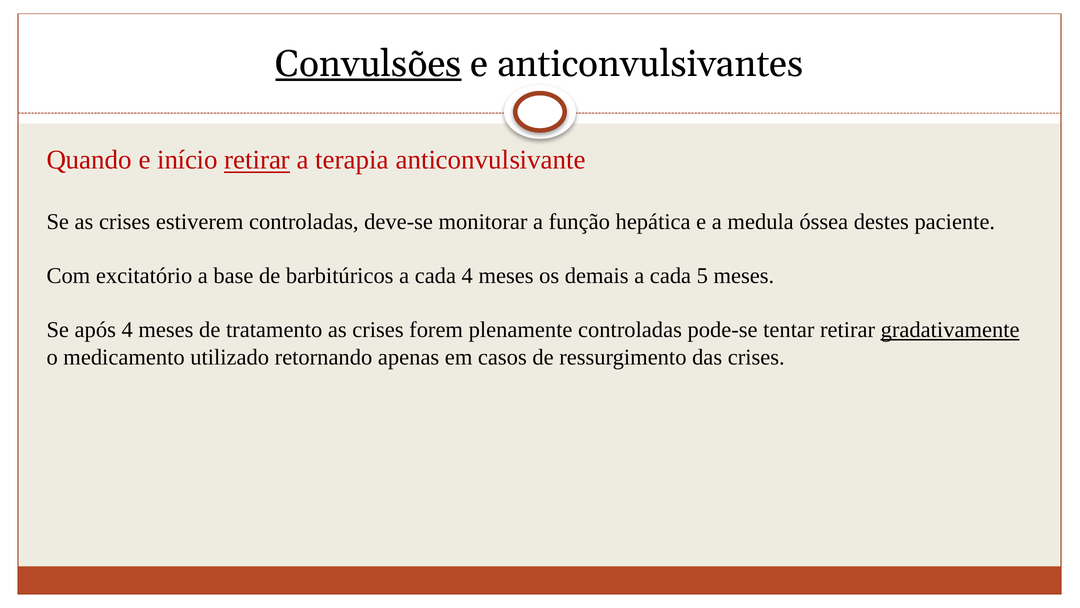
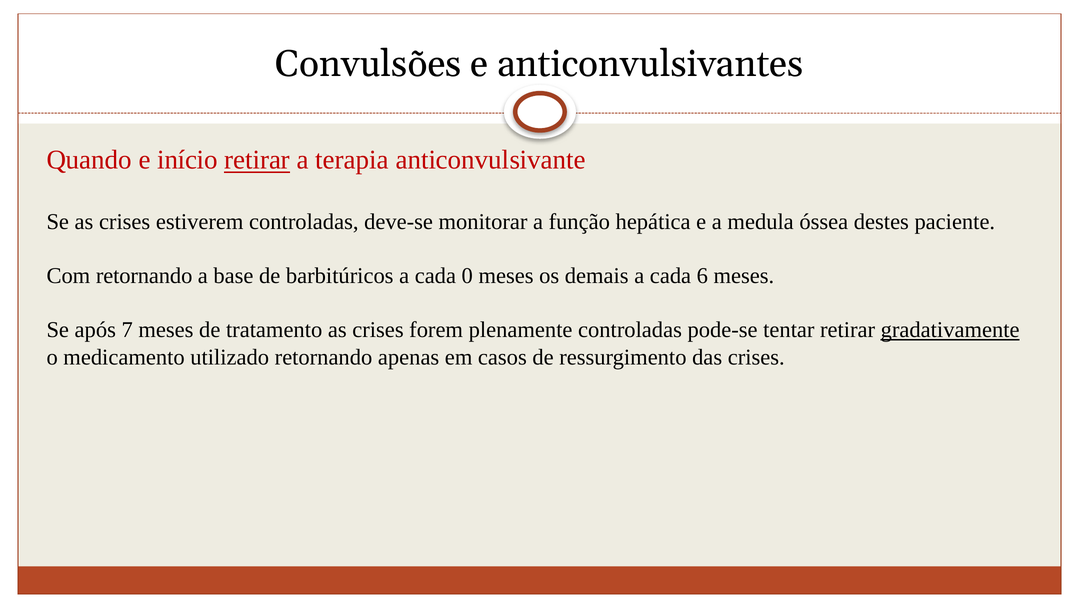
Convulsões underline: present -> none
Com excitatório: excitatório -> retornando
cada 4: 4 -> 0
5: 5 -> 6
após 4: 4 -> 7
